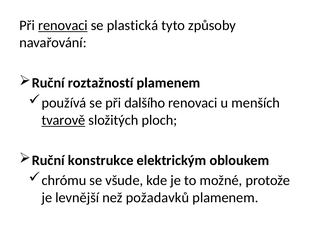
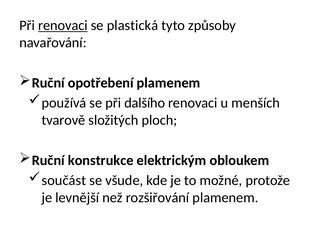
roztažností: roztažností -> opotřebení
tvarově underline: present -> none
chrómu: chrómu -> součást
požadavků: požadavků -> rozšiřování
